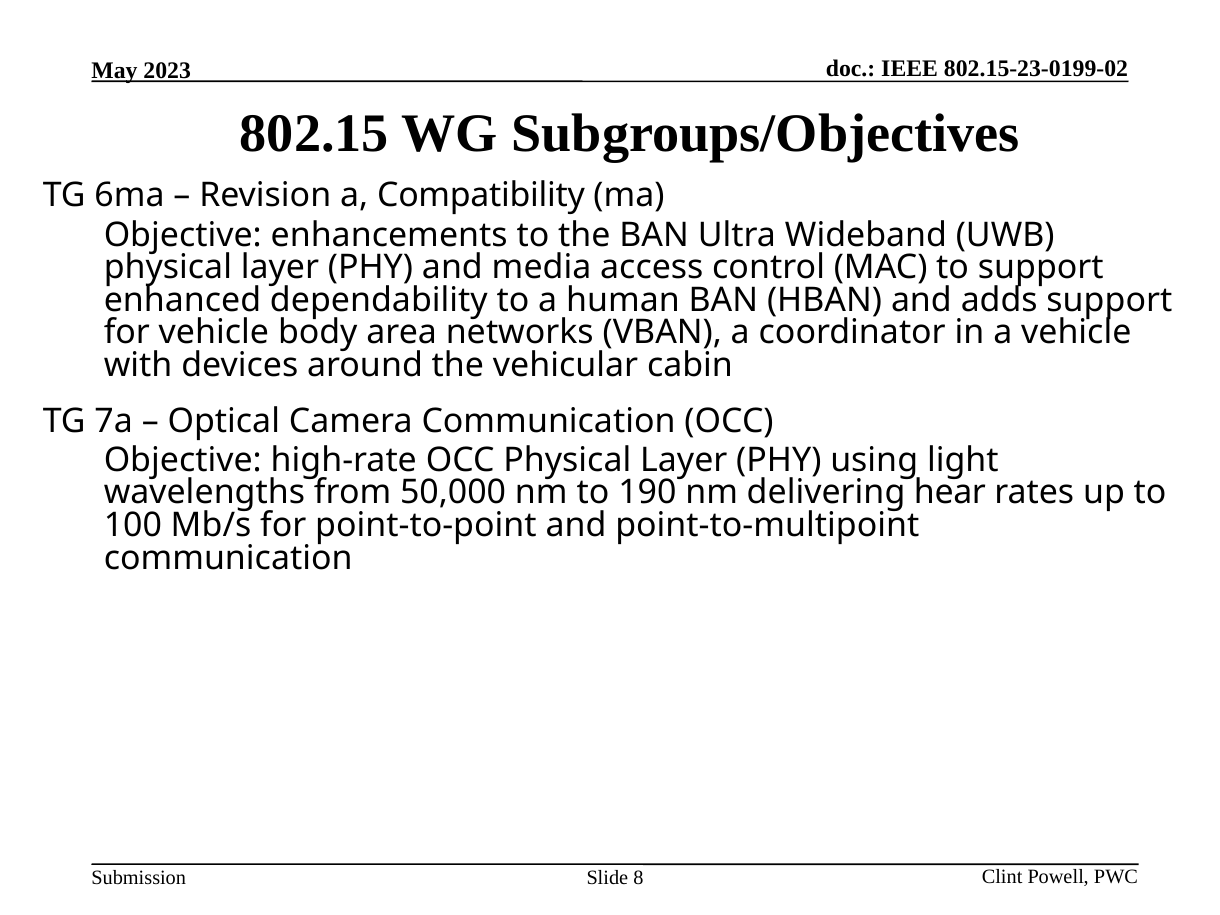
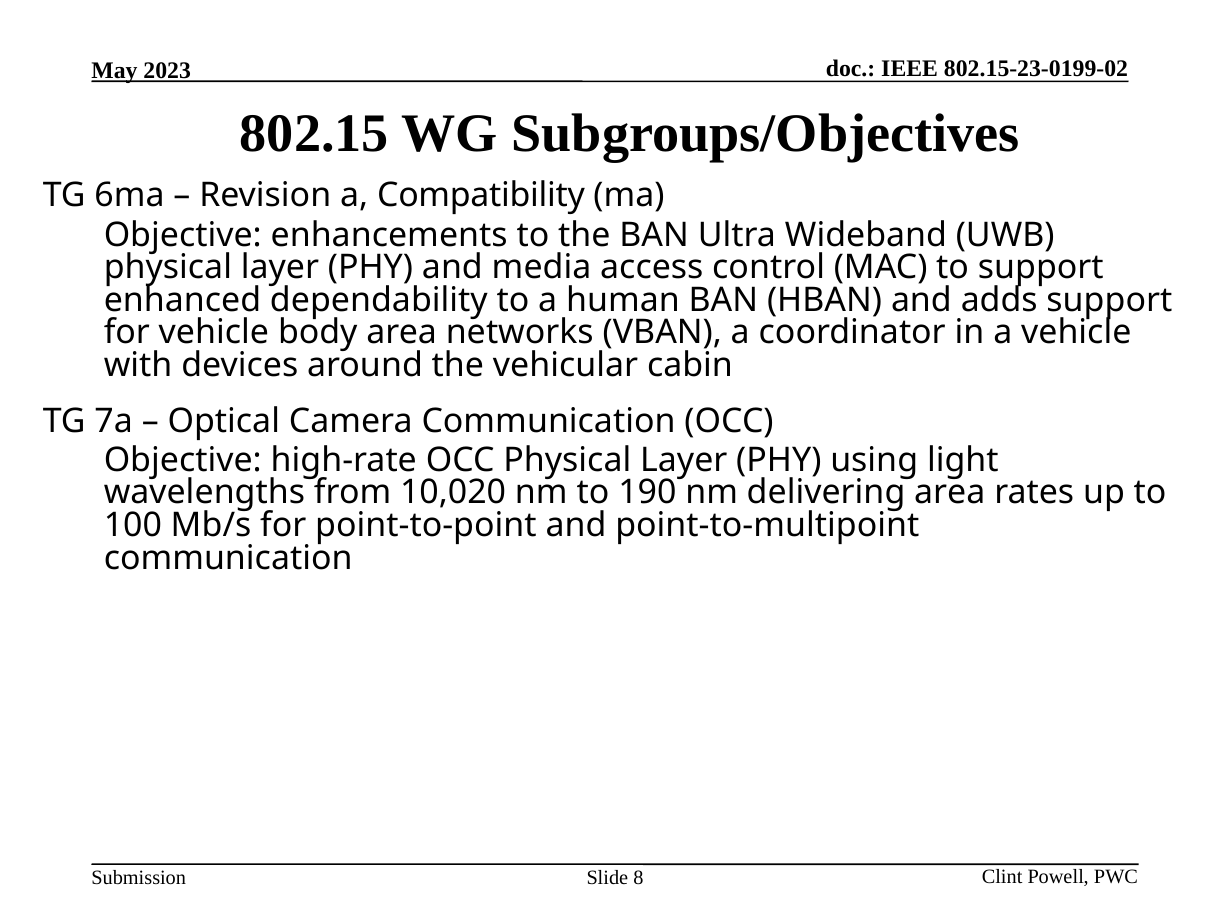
50,000: 50,000 -> 10,020
delivering hear: hear -> area
